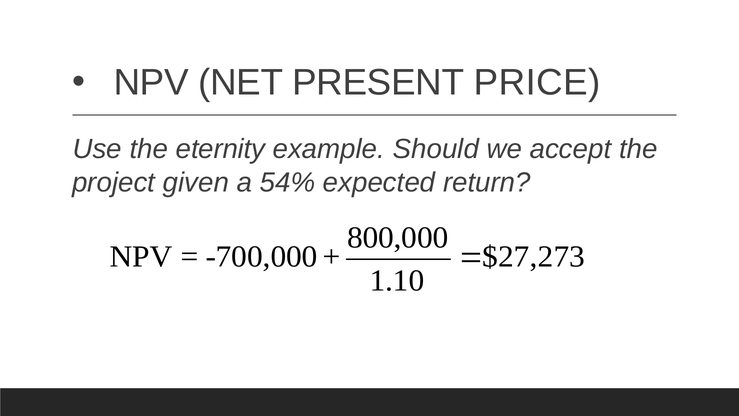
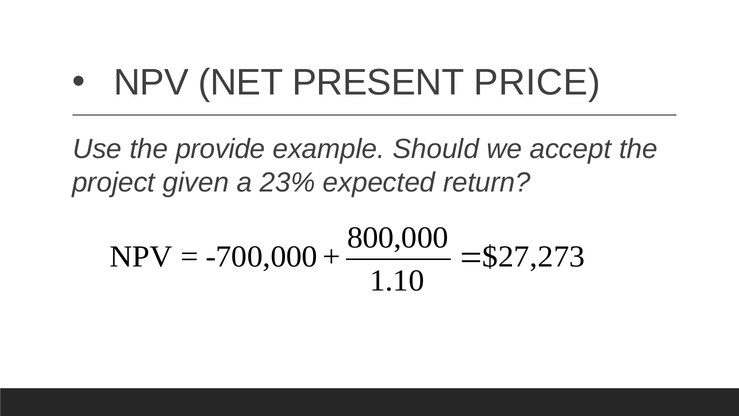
eternity: eternity -> provide
54%: 54% -> 23%
